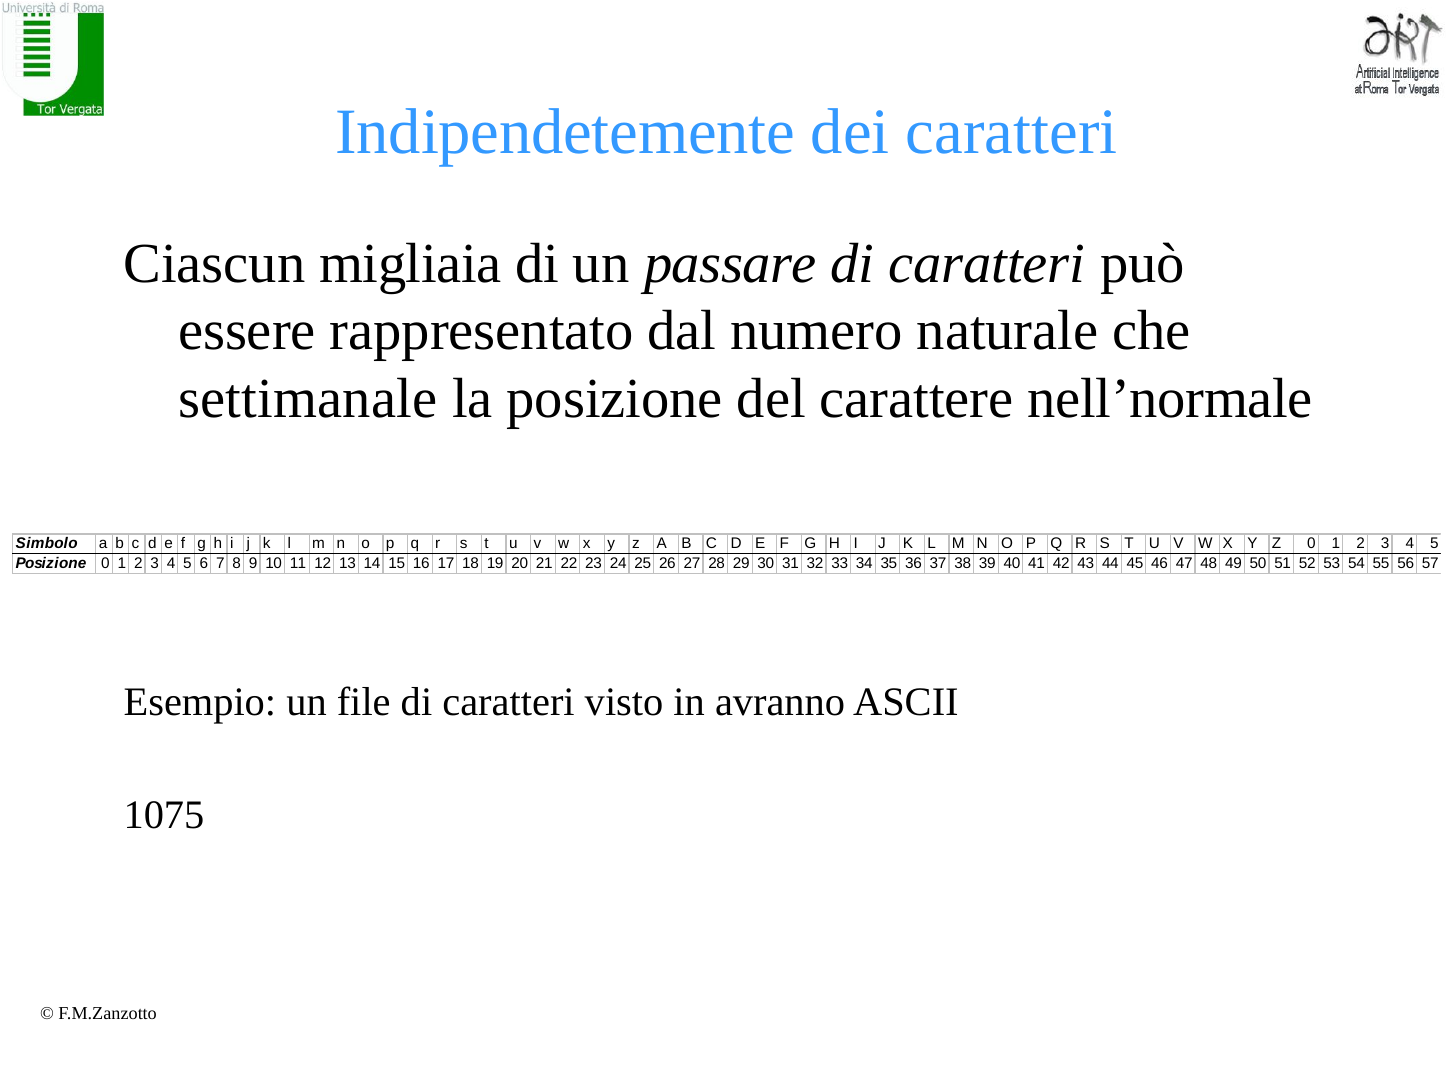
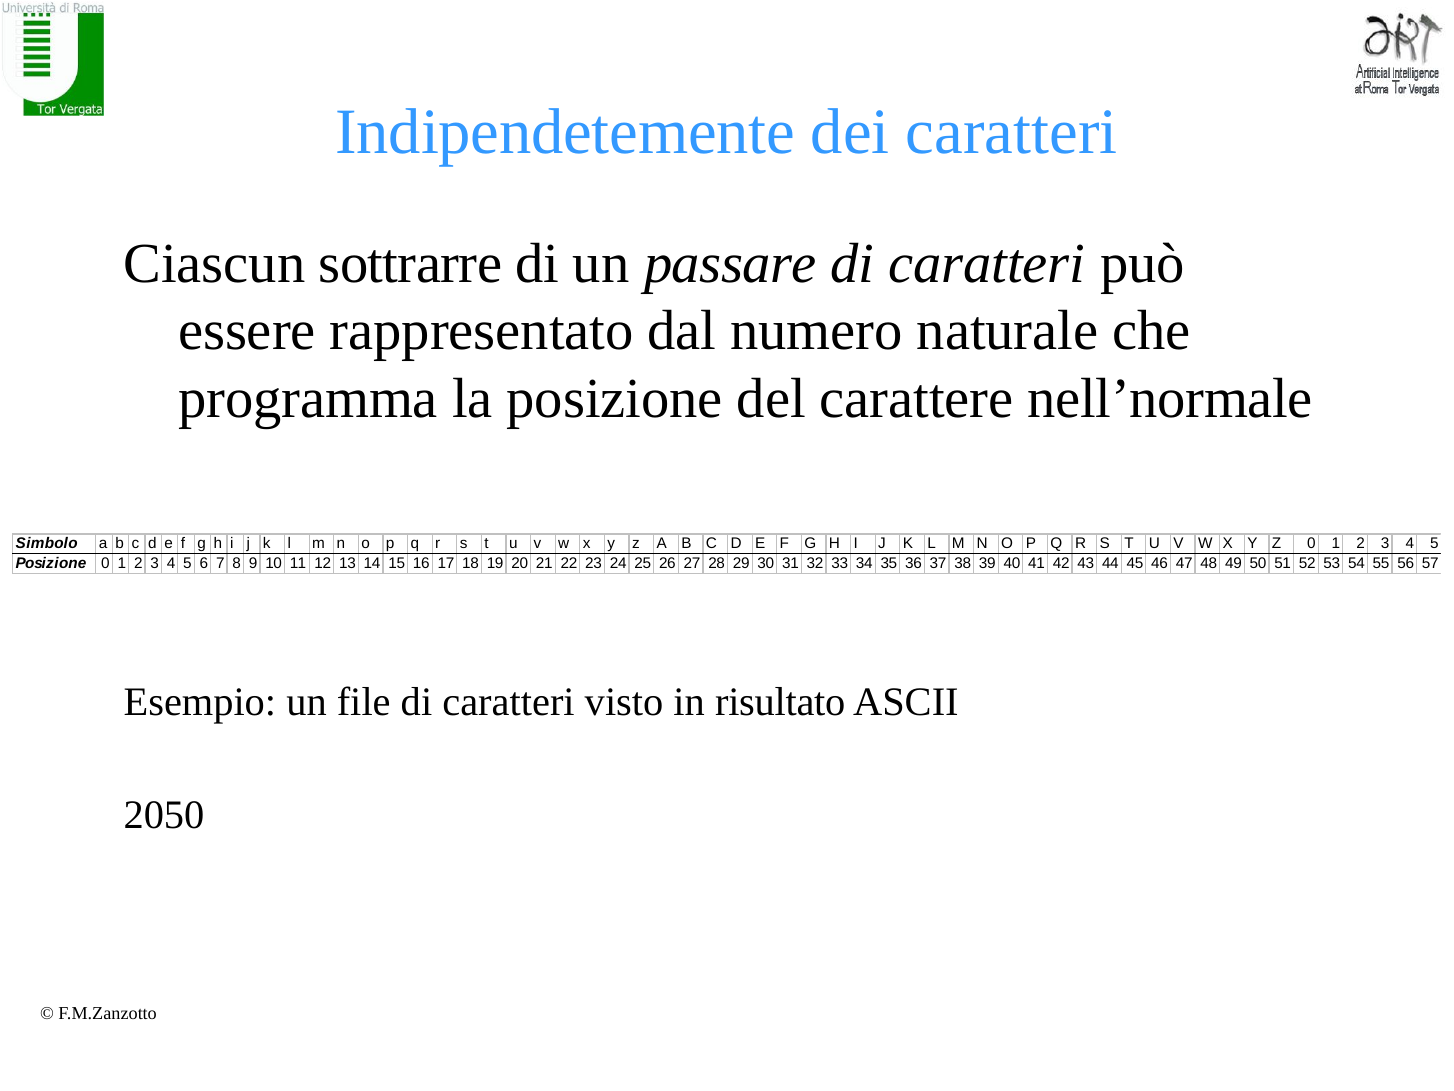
migliaia: migliaia -> sottrarre
settimanale: settimanale -> programma
avranno: avranno -> risultato
1075: 1075 -> 2050
